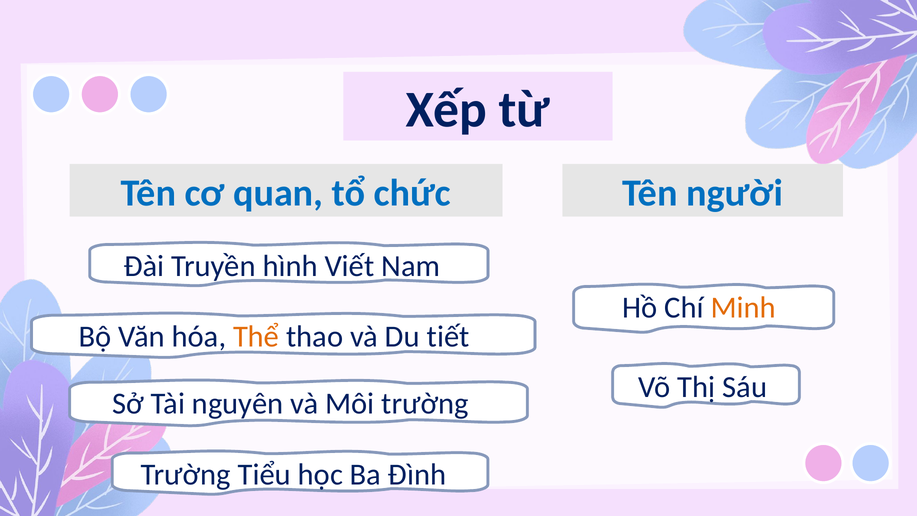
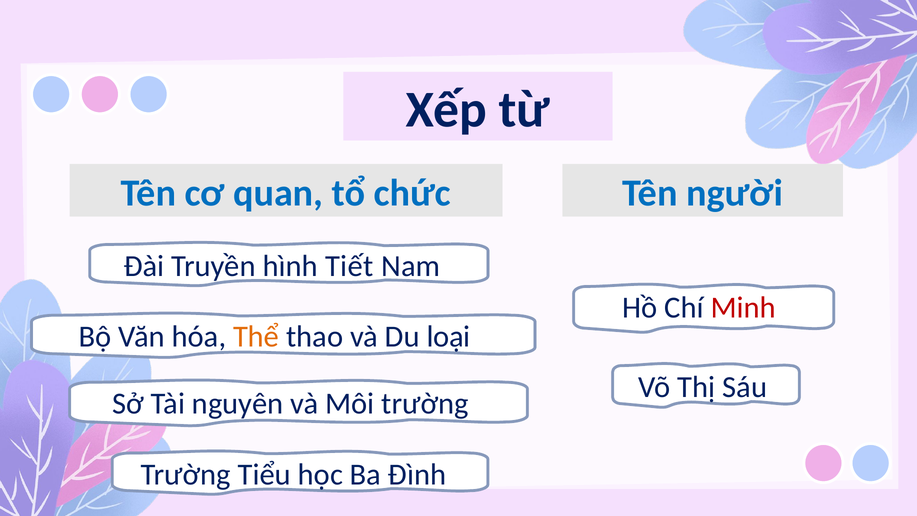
Viết: Viết -> Tiết
Minh colour: orange -> red
tiết: tiết -> loại
